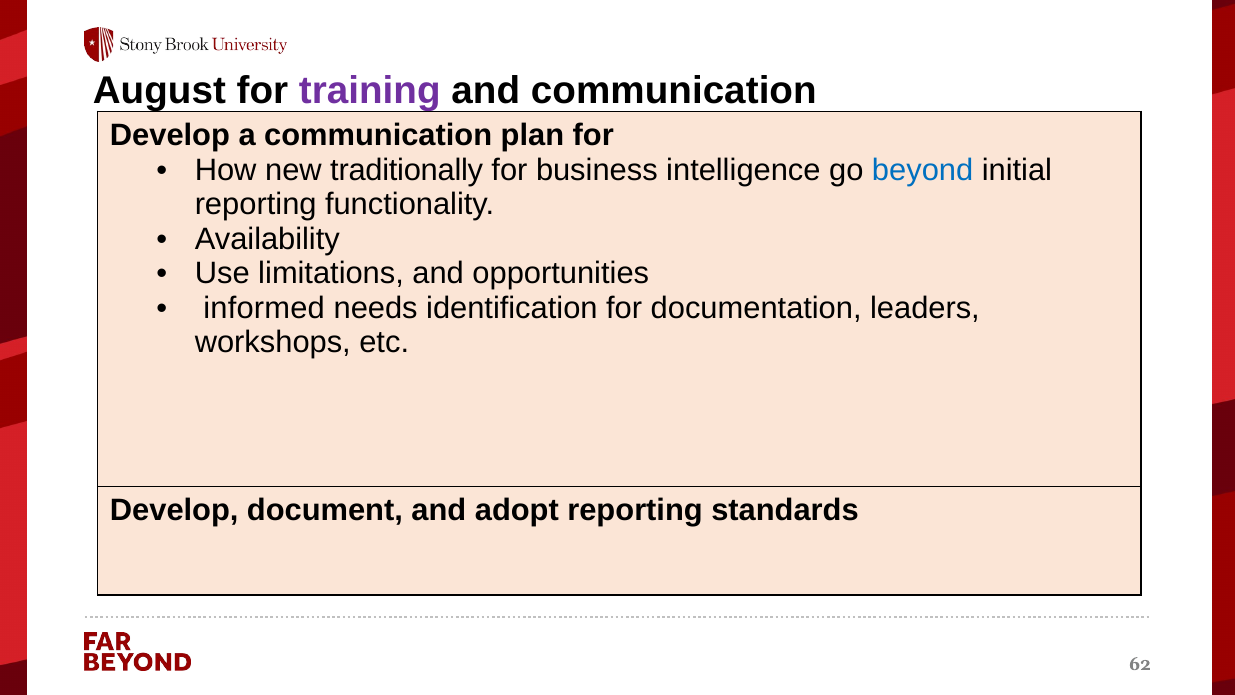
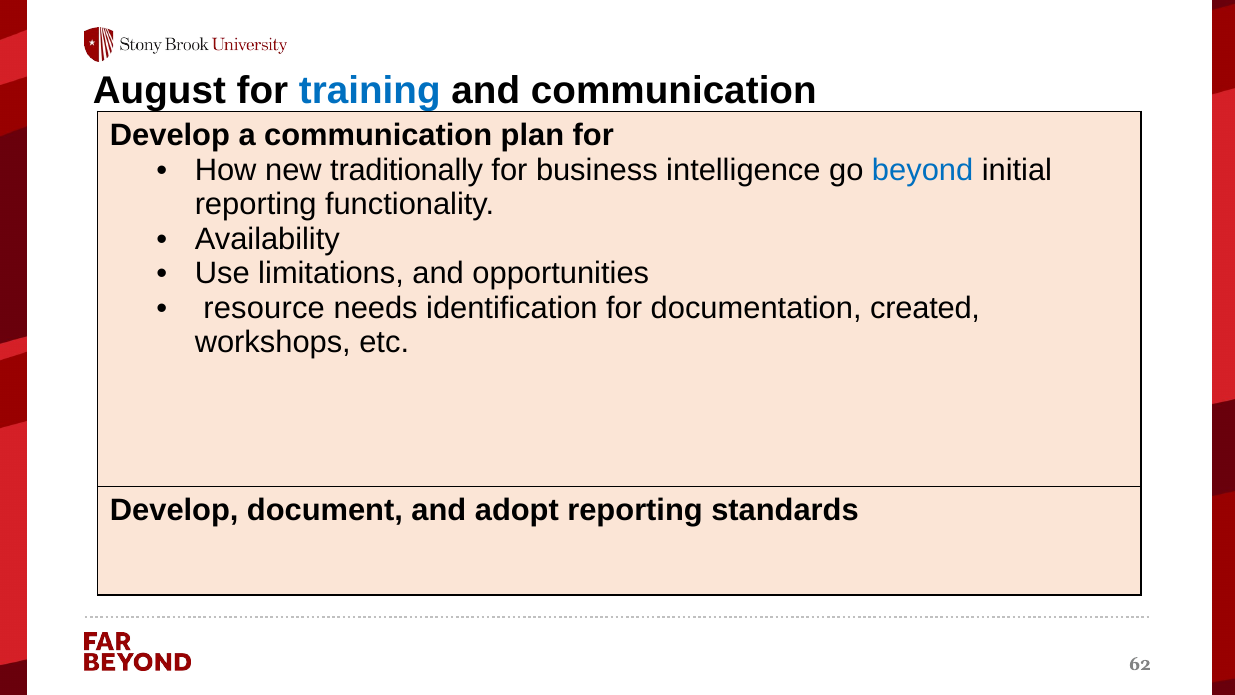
training colour: purple -> blue
informed: informed -> resource
leaders: leaders -> created
